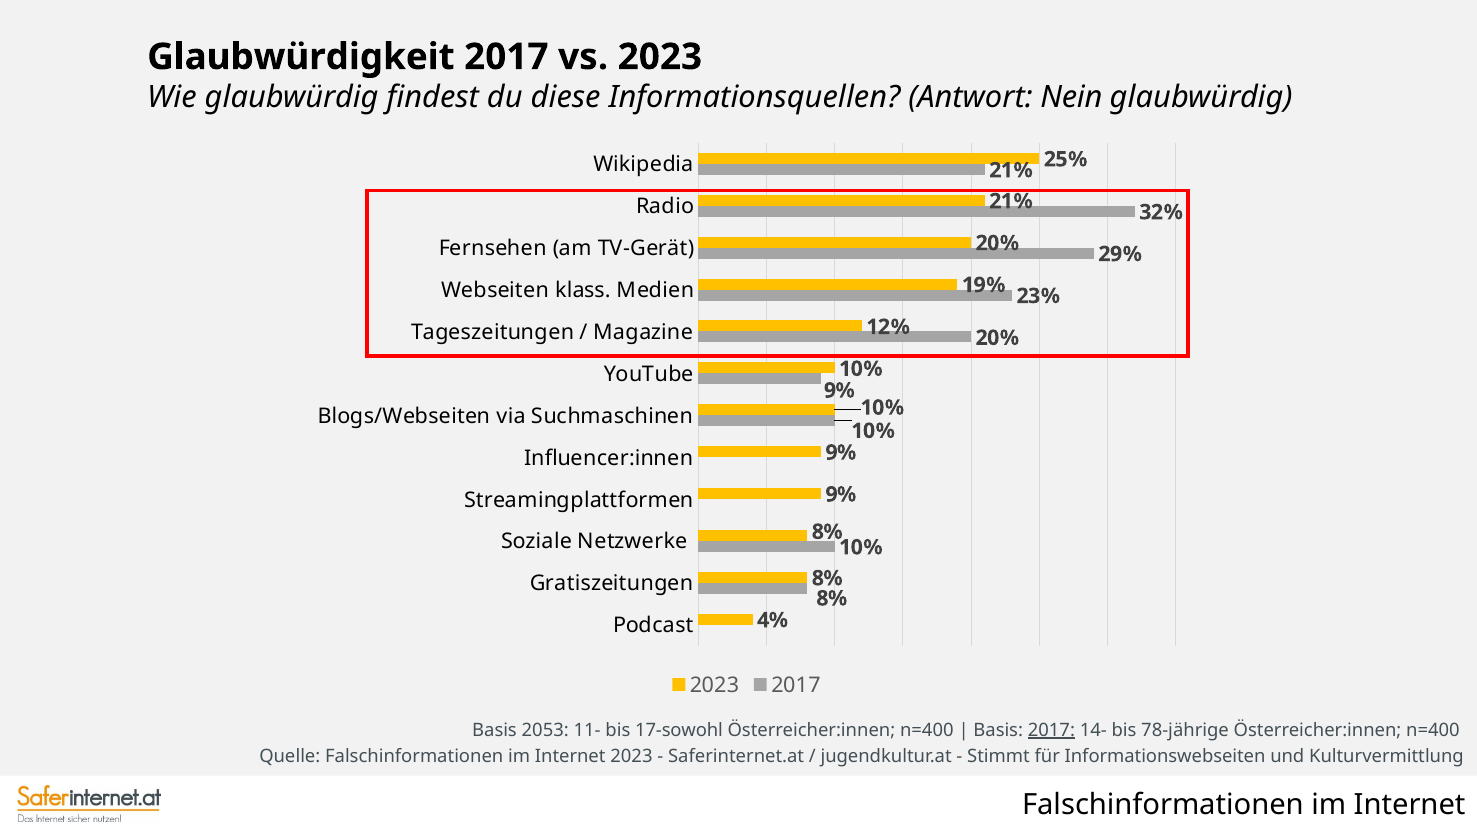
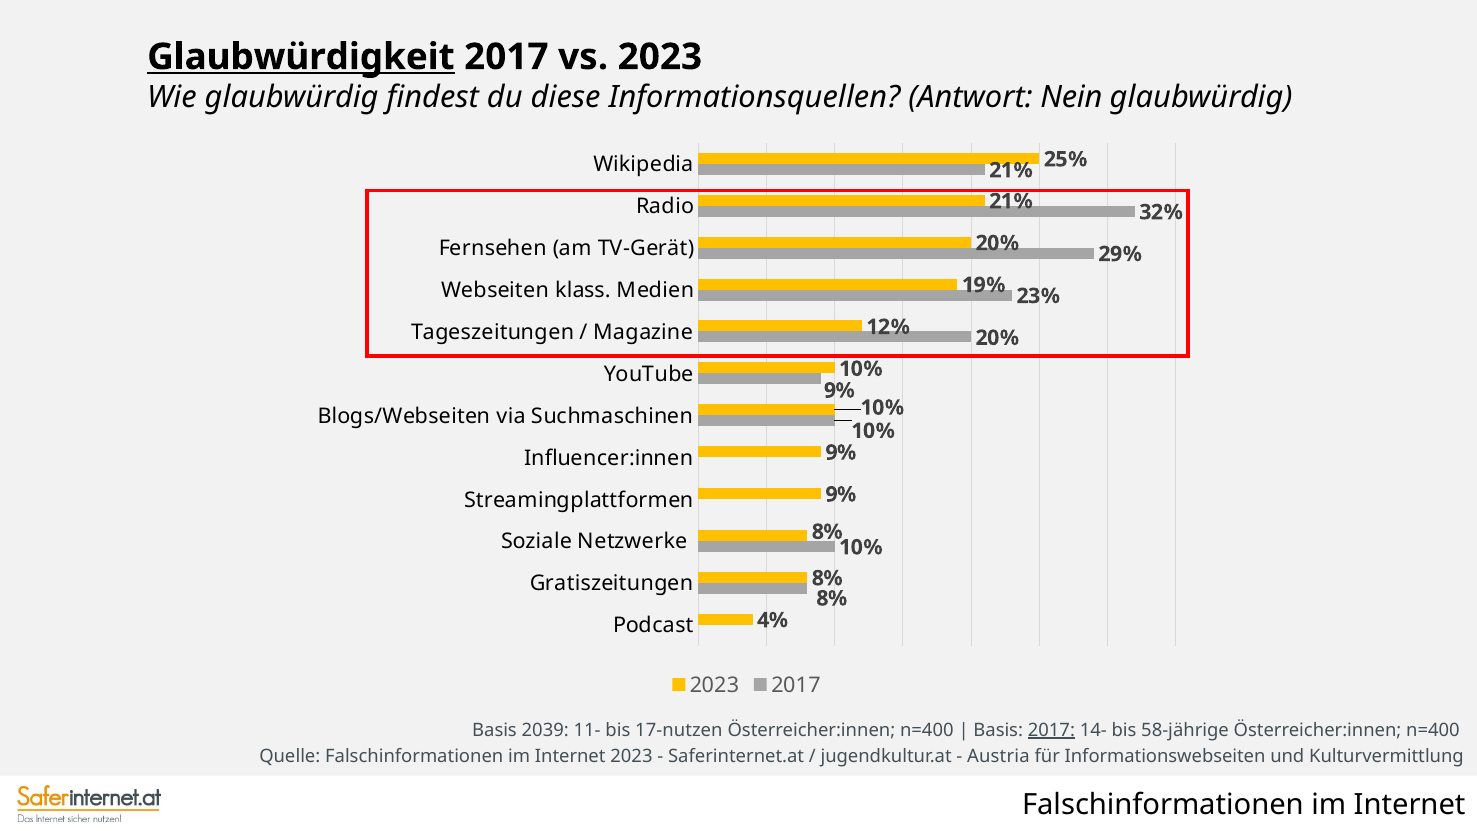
Glaubwürdigkeit underline: none -> present
2053: 2053 -> 2039
17-sowohl: 17-sowohl -> 17-nutzen
78-jährige: 78-jährige -> 58-jährige
Stimmt: Stimmt -> Austria
